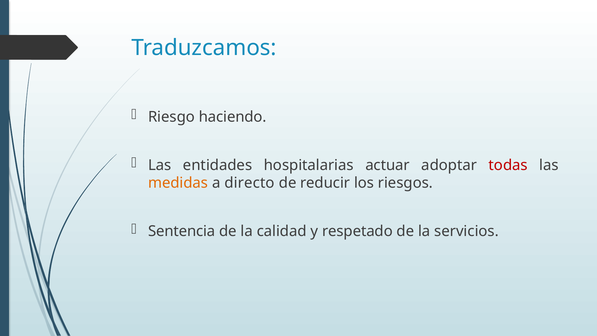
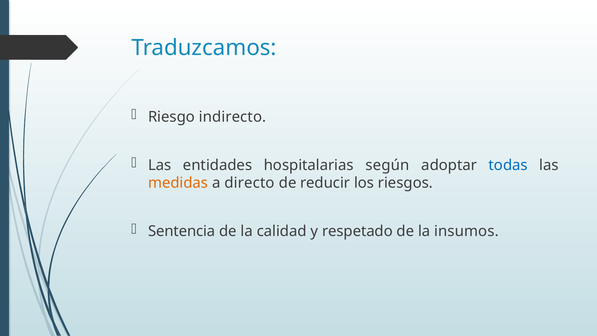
haciendo: haciendo -> indirecto
actuar: actuar -> según
todas colour: red -> blue
servicios: servicios -> insumos
